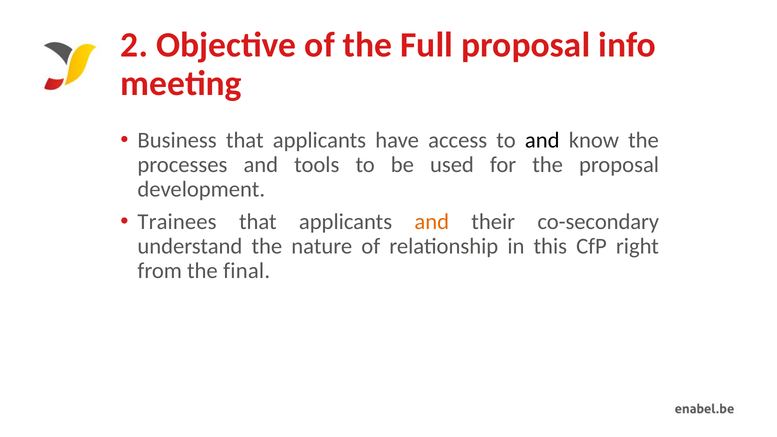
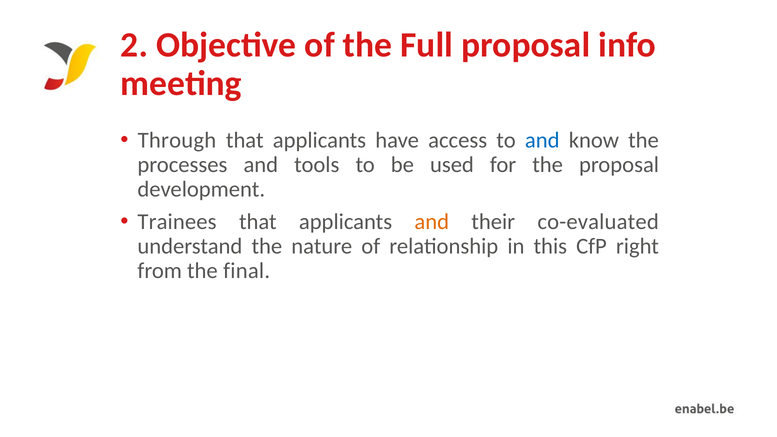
Business: Business -> Through
and at (542, 140) colour: black -> blue
co-secondary: co-secondary -> co-evaluated
